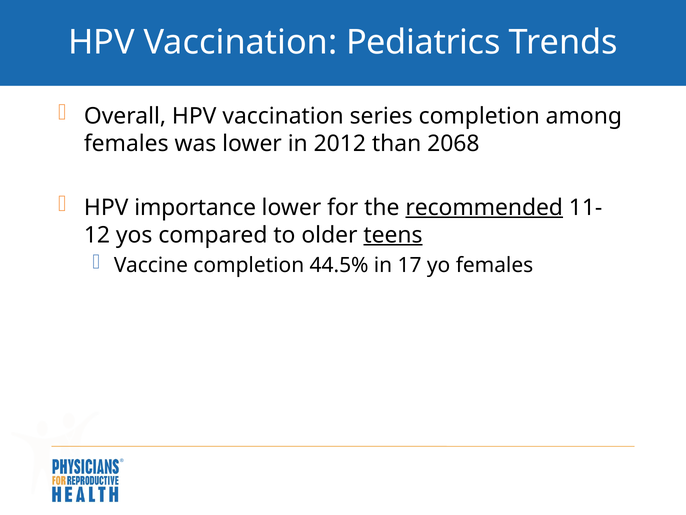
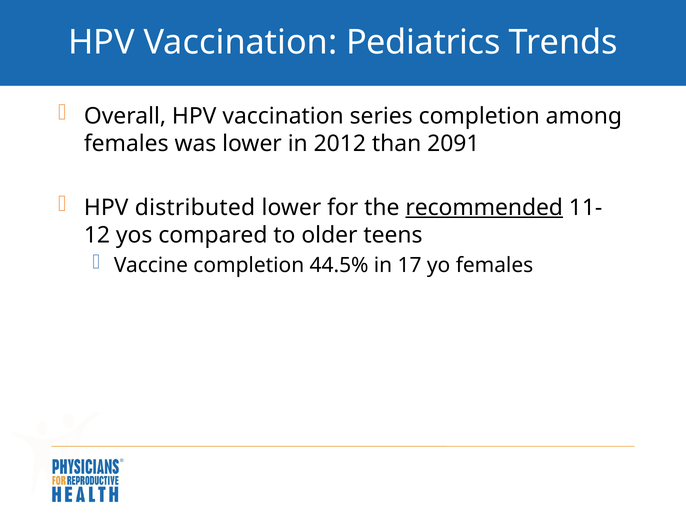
2068: 2068 -> 2091
importance: importance -> distributed
teens underline: present -> none
